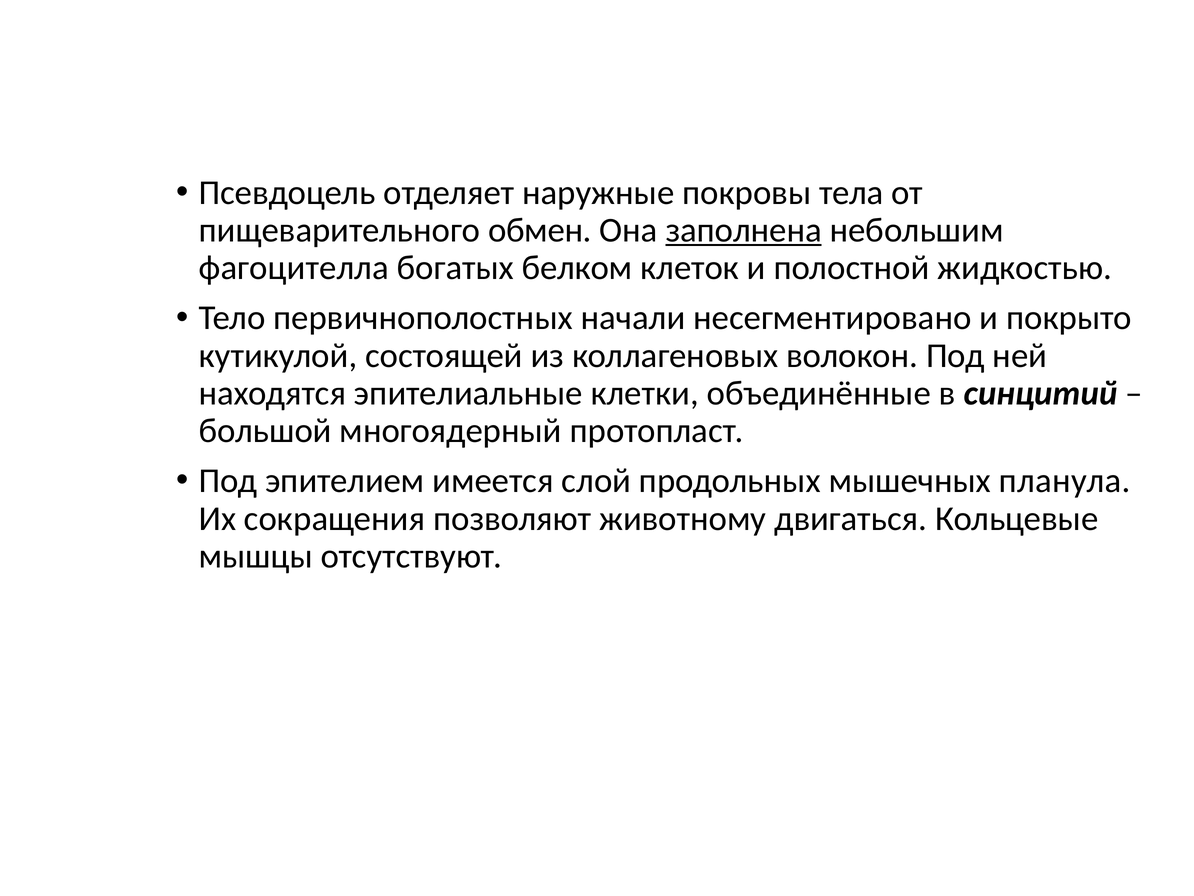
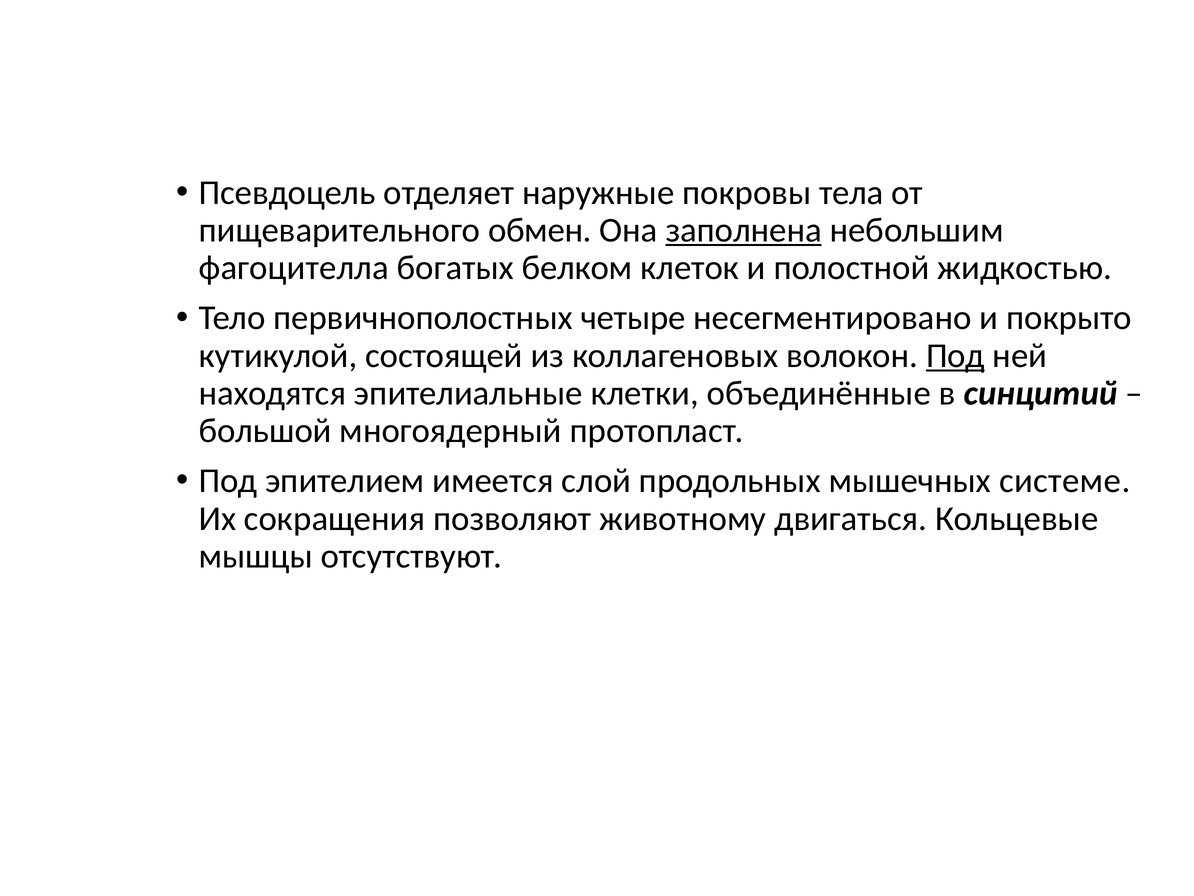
начали: начали -> четыре
Под at (955, 355) underline: none -> present
планула: планула -> системе
